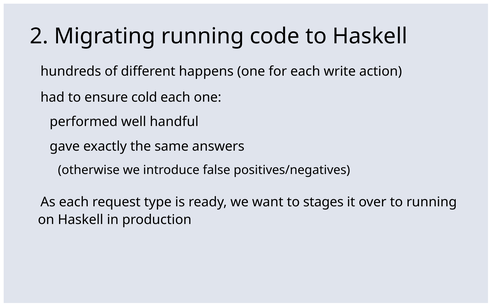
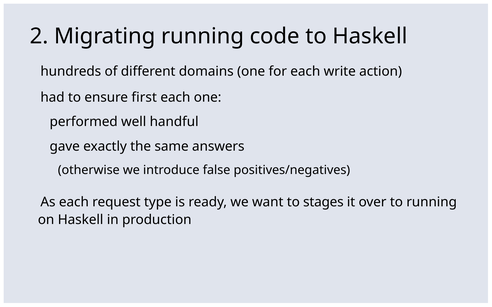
happens: happens -> domains
cold: cold -> first
